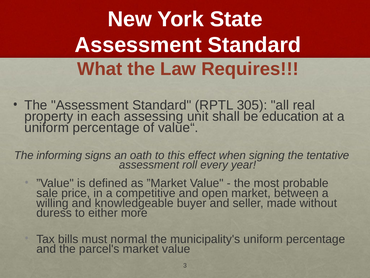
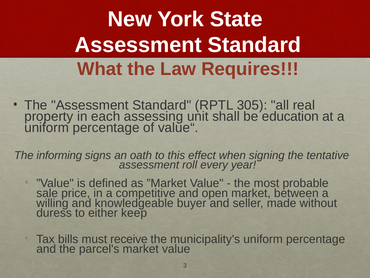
more: more -> keep
normal: normal -> receive
